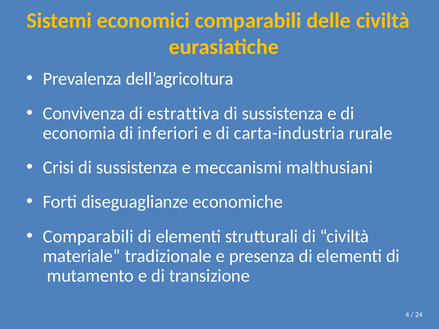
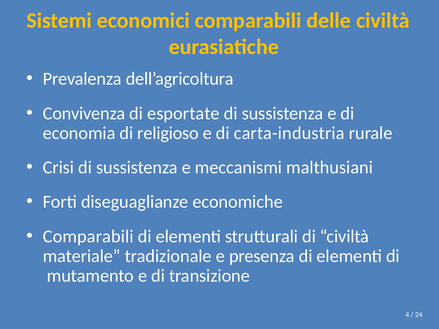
estrattiva: estrattiva -> esportate
inferiori: inferiori -> religioso
